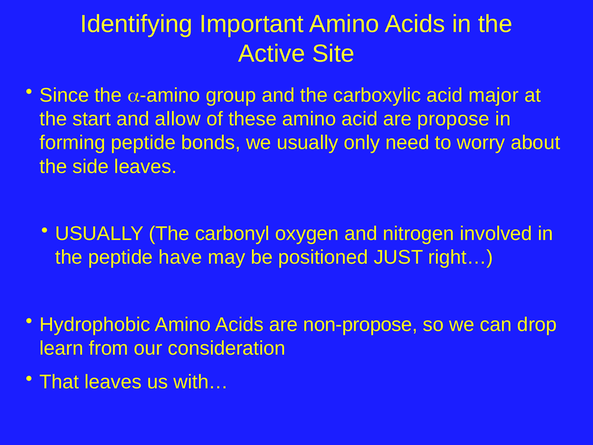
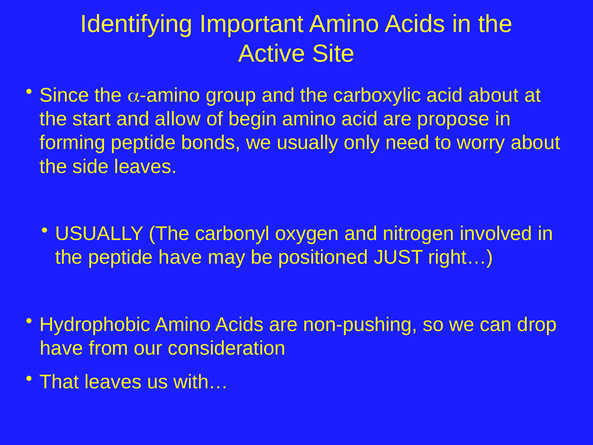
acid major: major -> about
these: these -> begin
non-propose: non-propose -> non-pushing
learn at (62, 348): learn -> have
